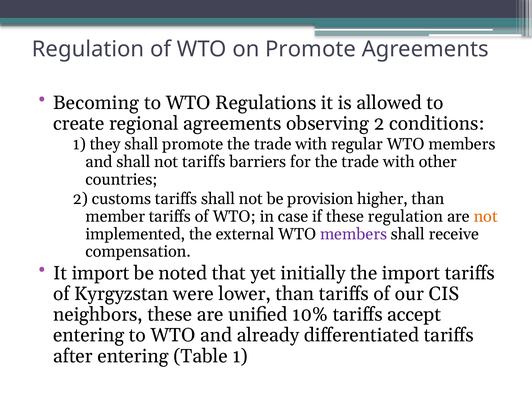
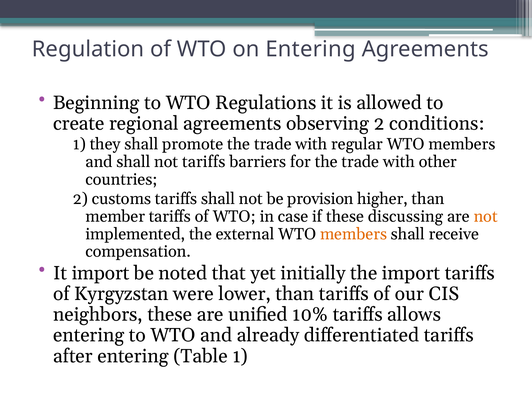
on Promote: Promote -> Entering
Becoming: Becoming -> Beginning
these regulation: regulation -> discussing
members at (354, 234) colour: purple -> orange
accept: accept -> allows
